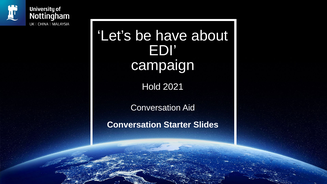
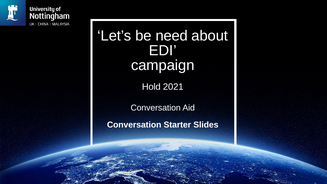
have: have -> need
